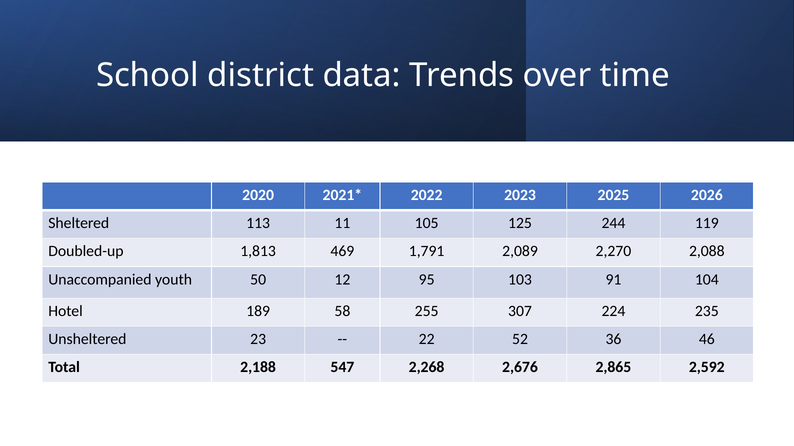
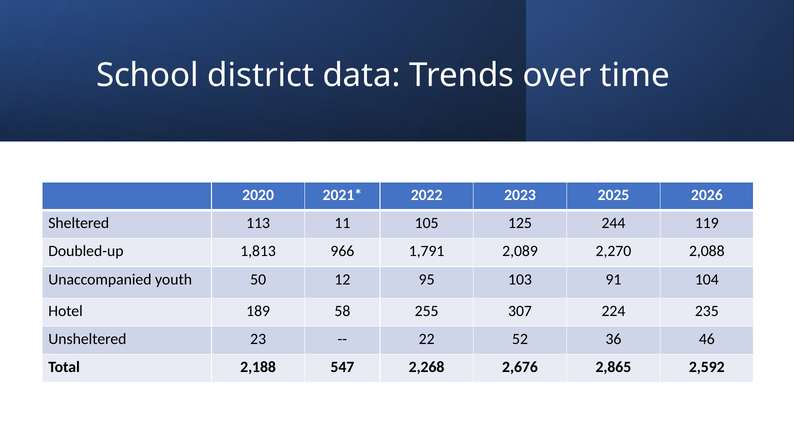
469: 469 -> 966
